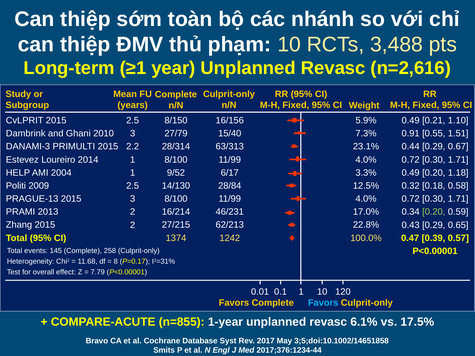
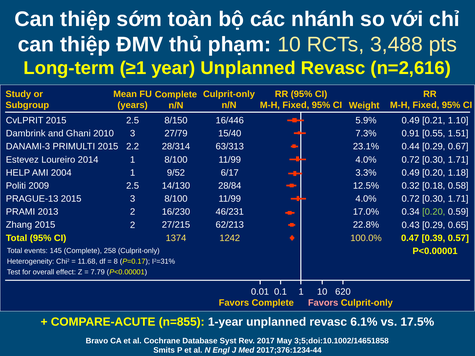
16/156: 16/156 -> 16/446
16/214: 16/214 -> 16/230
120: 120 -> 620
Favors at (323, 303) colour: light blue -> pink
